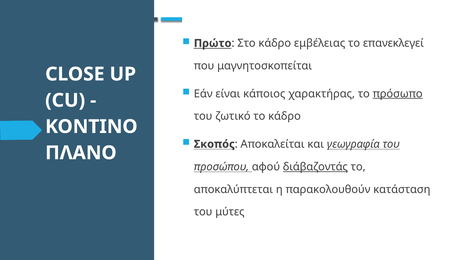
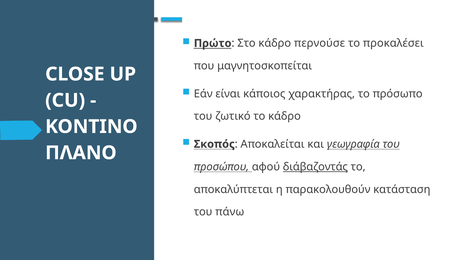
εμβέλειας: εμβέλειας -> περνούσε
επανεκλεγεί: επανεκλεγεί -> προκαλέσει
πρόσωπο underline: present -> none
μύτες: μύτες -> πάνω
